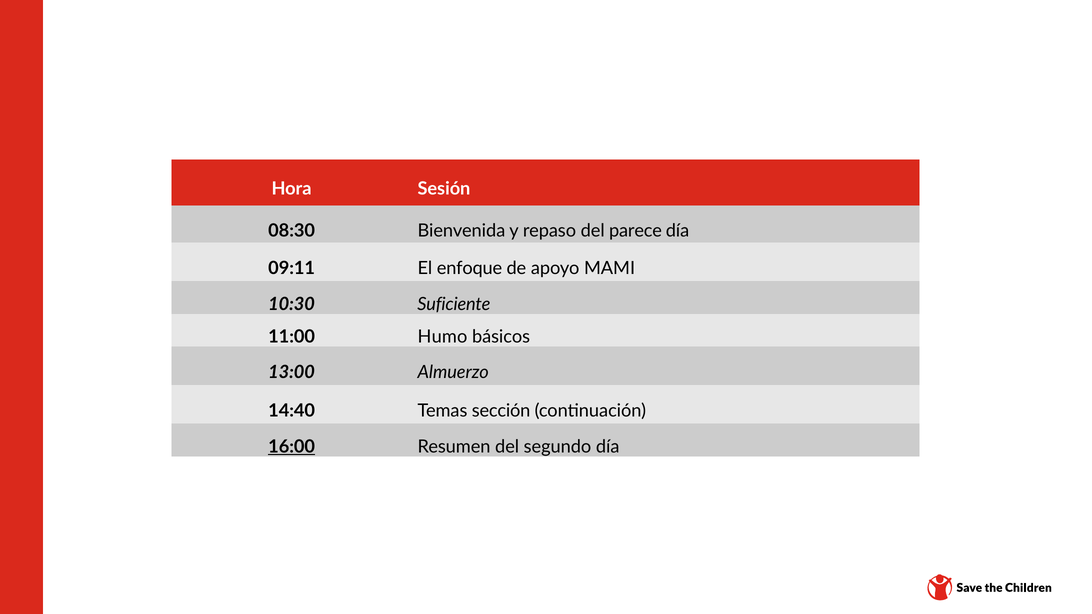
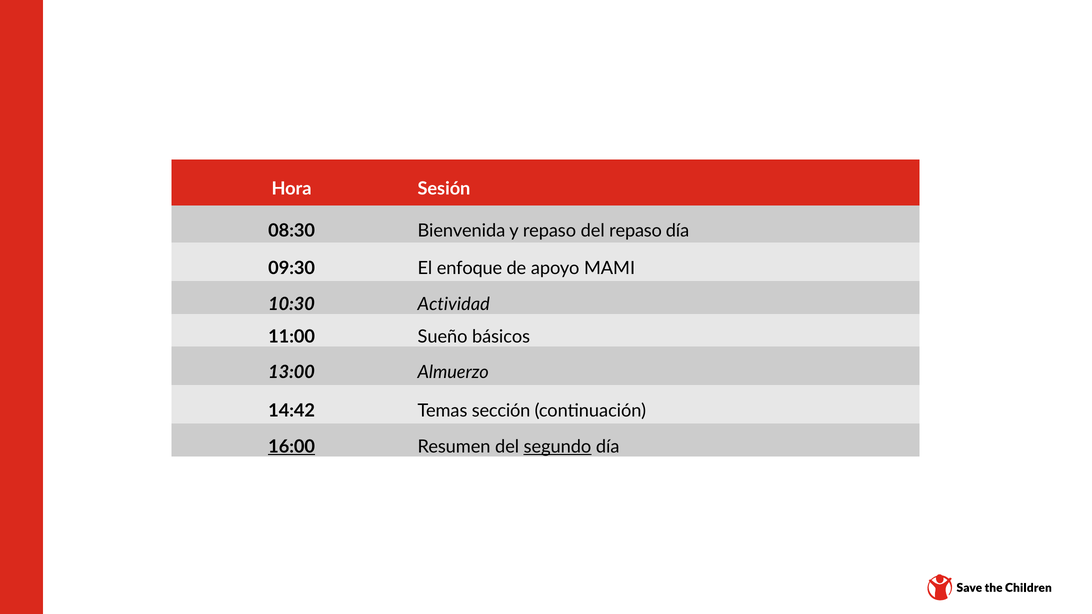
del parece: parece -> repaso
09:11: 09:11 -> 09:30
Suficiente: Suficiente -> Actividad
Humo: Humo -> Sueño
14:40: 14:40 -> 14:42
segundo underline: none -> present
